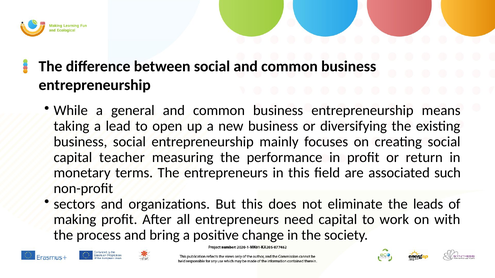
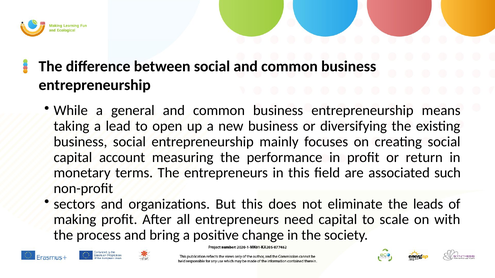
teacher: teacher -> account
work: work -> scale
